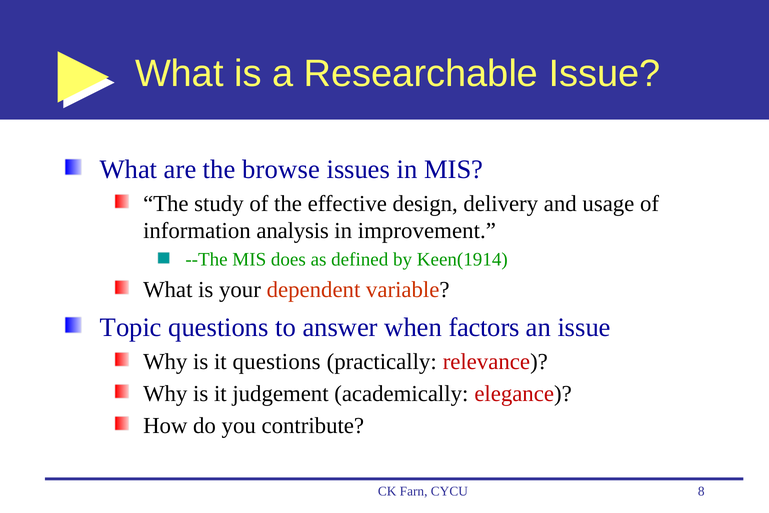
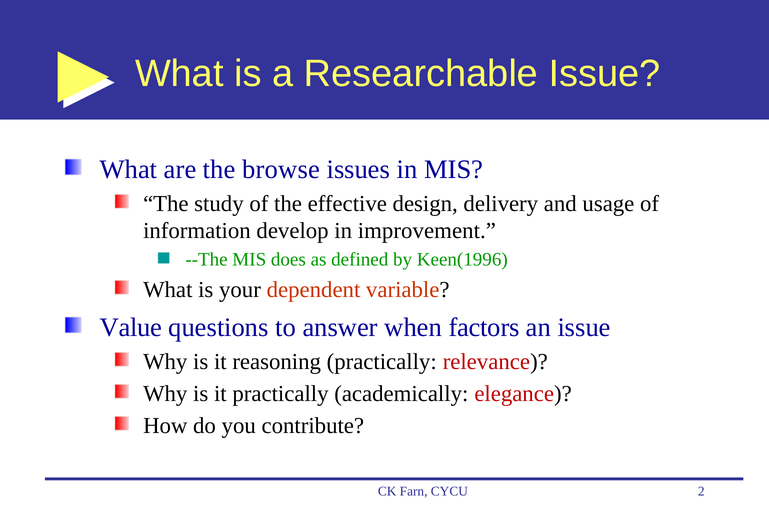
analysis: analysis -> develop
Keen(1914: Keen(1914 -> Keen(1996
Topic: Topic -> Value
it questions: questions -> reasoning
it judgement: judgement -> practically
8: 8 -> 2
